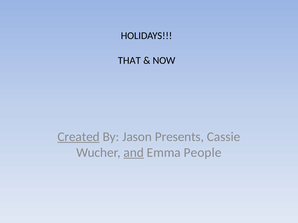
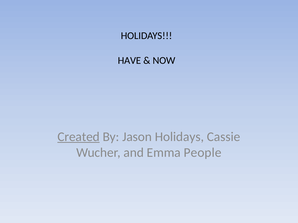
THAT: THAT -> HAVE
Jason Presents: Presents -> Holidays
and underline: present -> none
